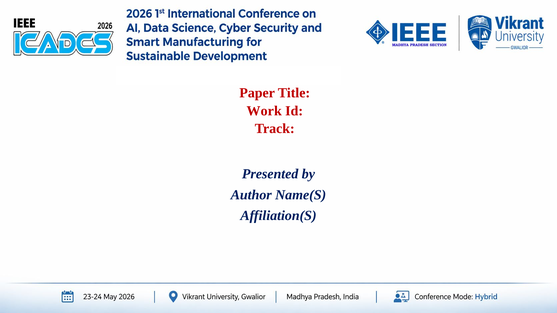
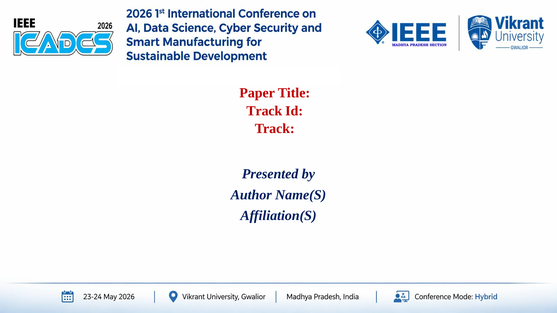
Work at (264, 111): Work -> Track
